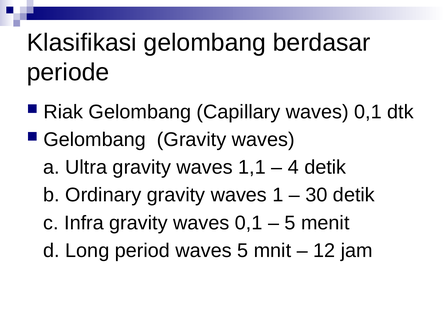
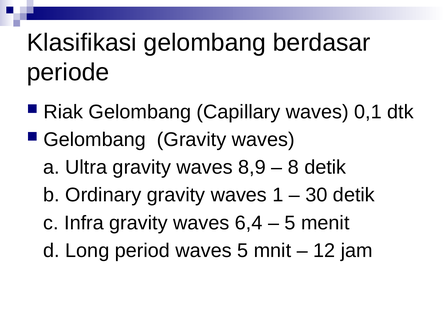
1,1: 1,1 -> 8,9
4: 4 -> 8
gravity waves 0,1: 0,1 -> 6,4
